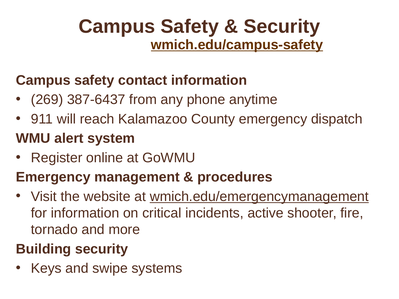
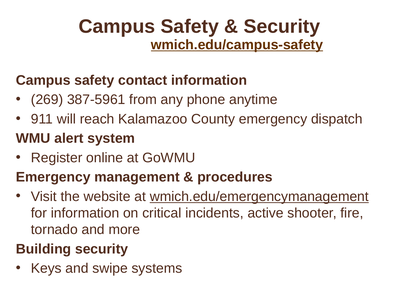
387-6437: 387-6437 -> 387-5961
